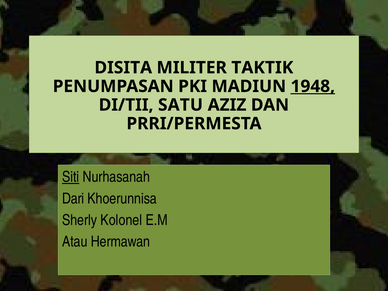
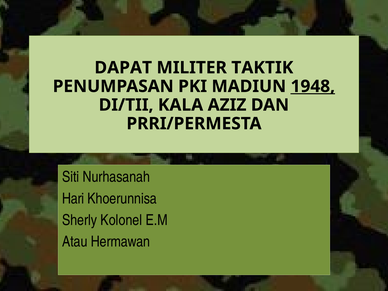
DISITA: DISITA -> DAPAT
SATU: SATU -> KALA
Siti underline: present -> none
Dari: Dari -> Hari
